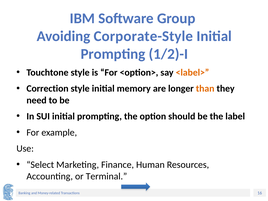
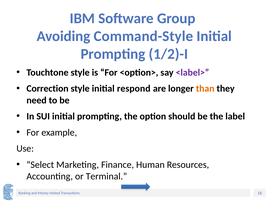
Corporate-Style: Corporate-Style -> Command-Style
<label> colour: orange -> purple
memory: memory -> respond
